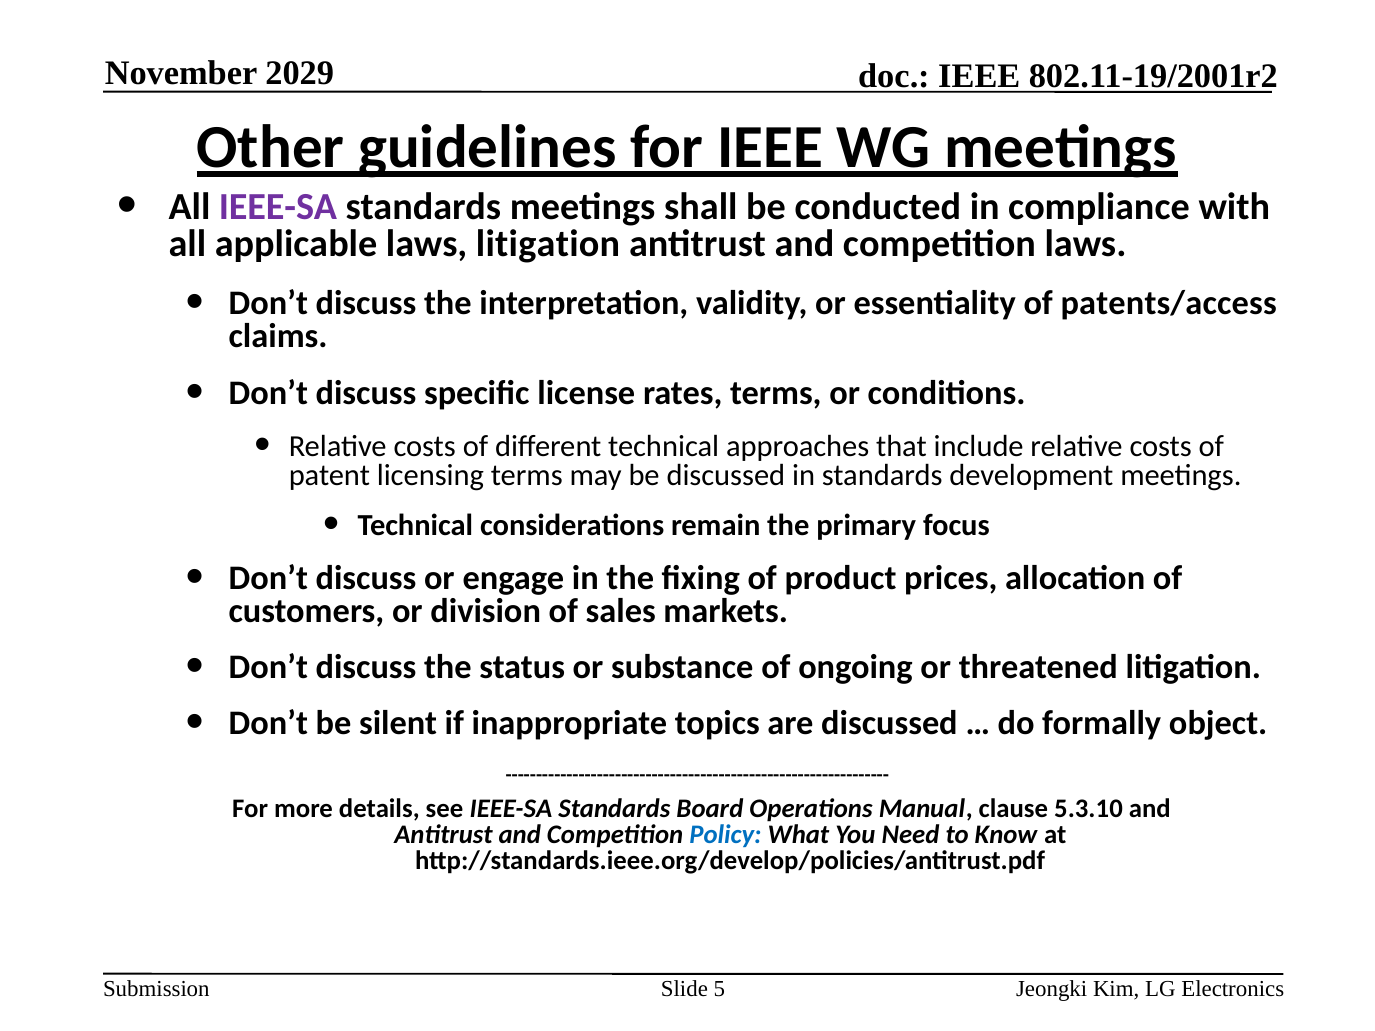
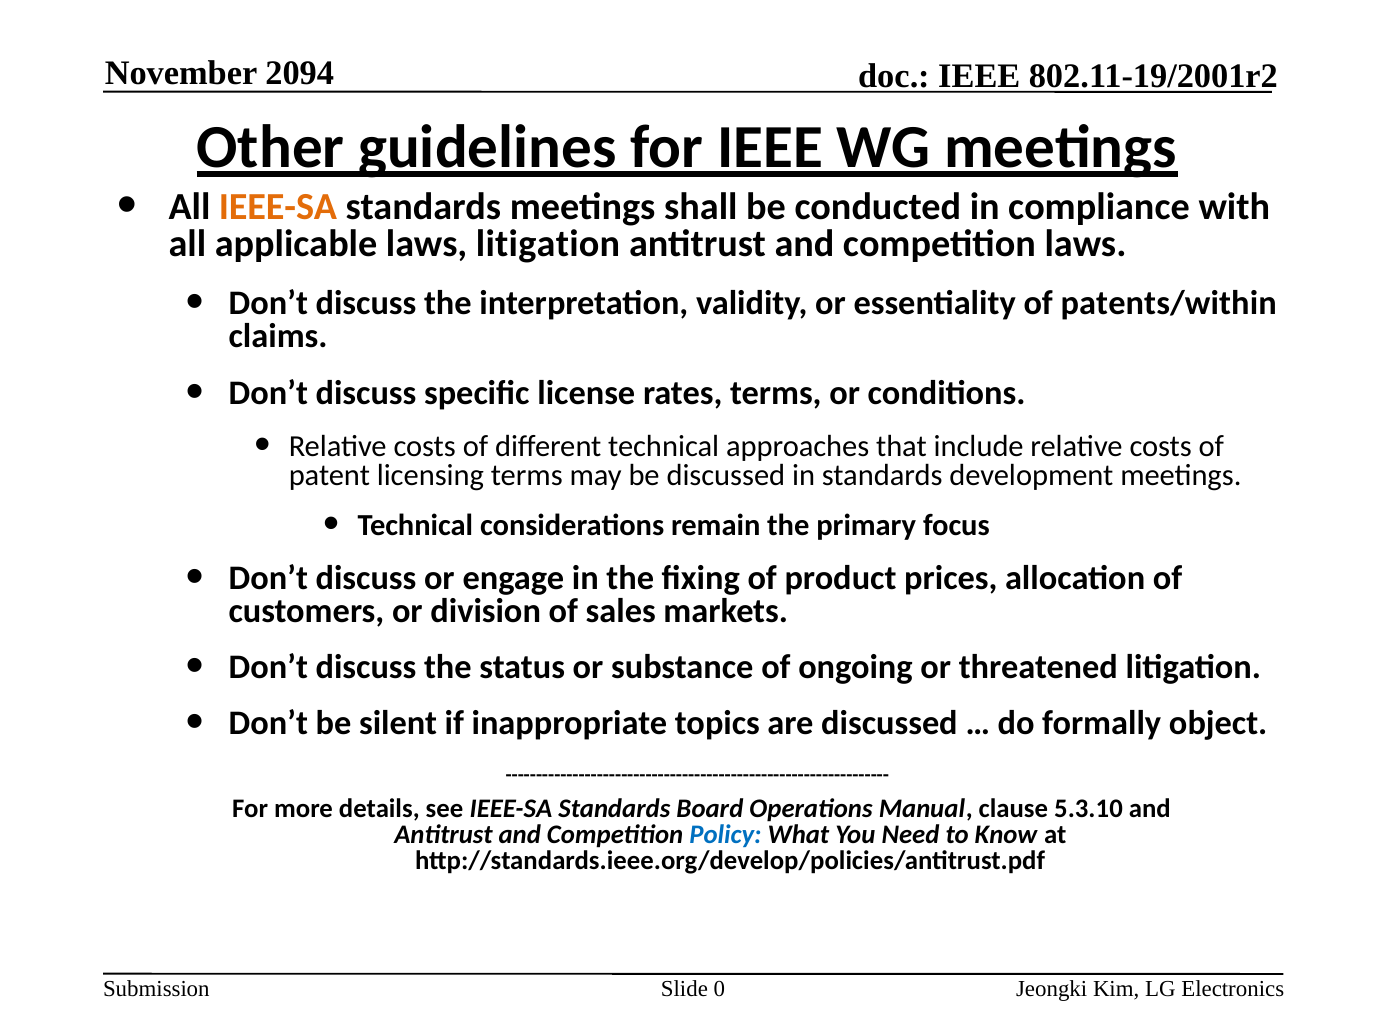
2029: 2029 -> 2094
IEEE-SA at (278, 207) colour: purple -> orange
patents/access: patents/access -> patents/within
5: 5 -> 0
